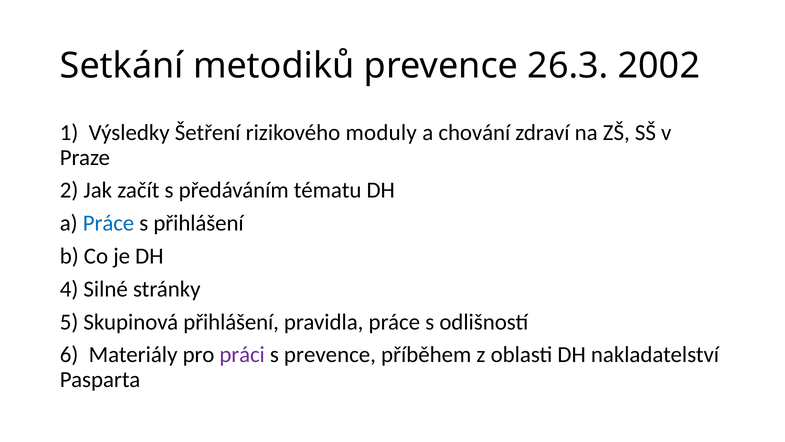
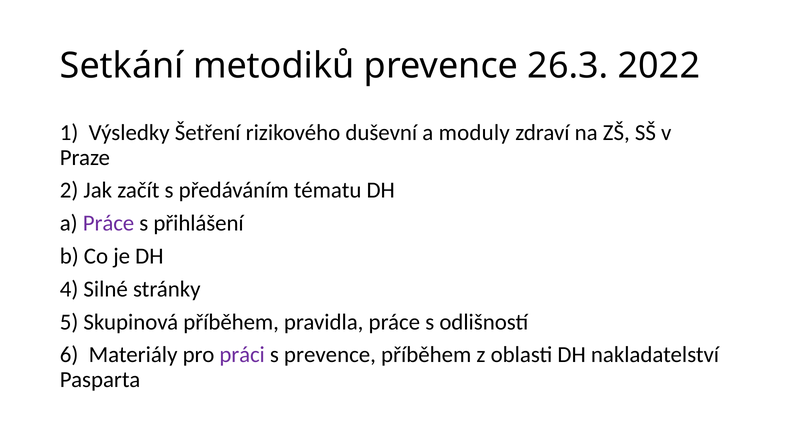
2002: 2002 -> 2022
moduly: moduly -> duševní
chování: chování -> moduly
Práce at (109, 223) colour: blue -> purple
Skupinová přihlášení: přihlášení -> příběhem
